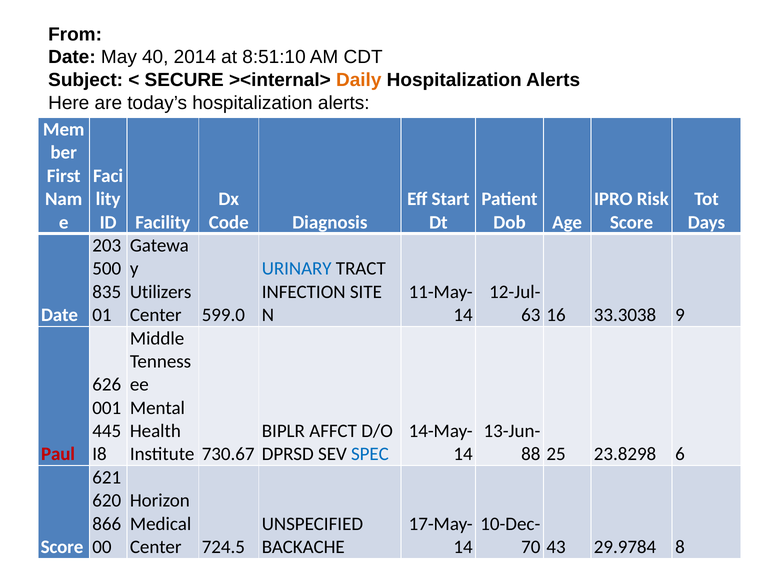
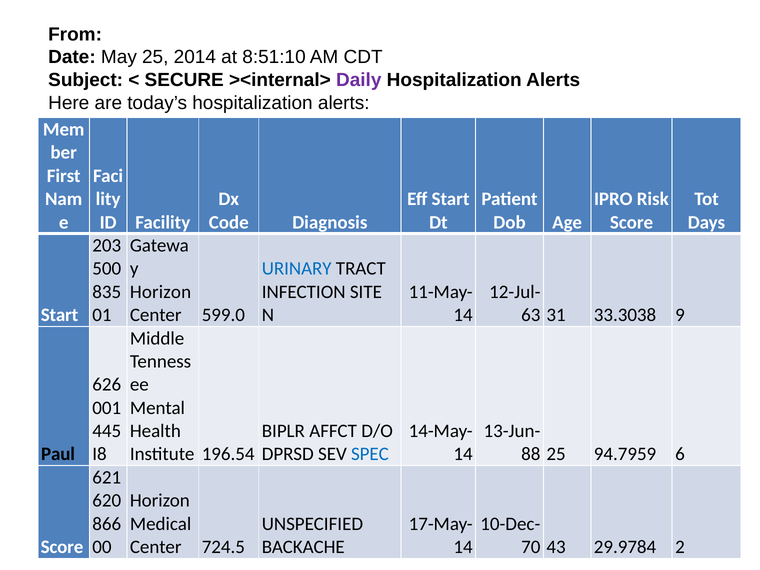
May 40: 40 -> 25
Daily colour: orange -> purple
Utilizers at (161, 292): Utilizers -> Horizon
Date at (59, 315): Date -> Start
16: 16 -> 31
Paul colour: red -> black
730.67: 730.67 -> 196.54
23.8298: 23.8298 -> 94.7959
8: 8 -> 2
